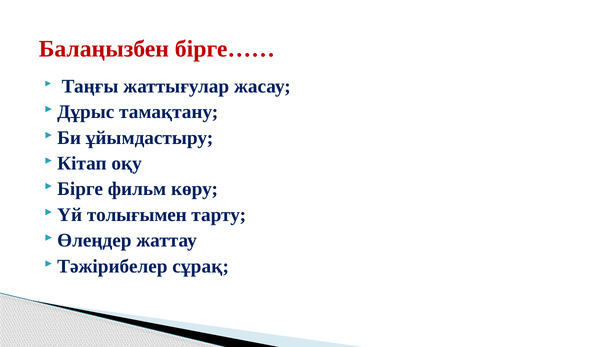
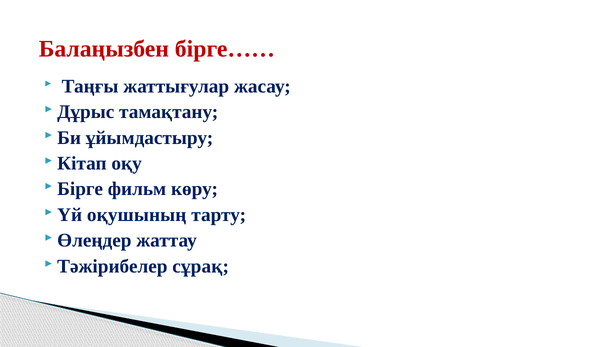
толығымен: толығымен -> оқушының
